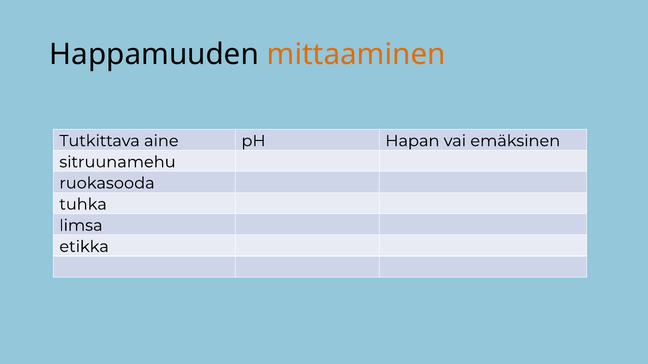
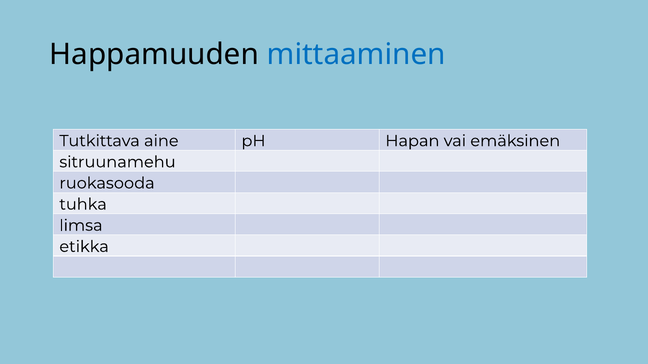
mittaaminen colour: orange -> blue
